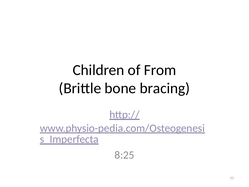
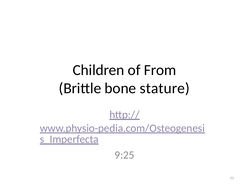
bracing: bracing -> stature
8:25: 8:25 -> 9:25
